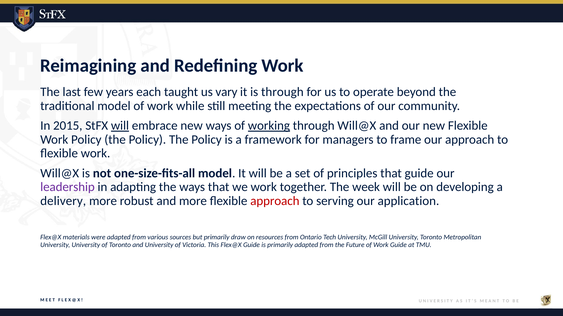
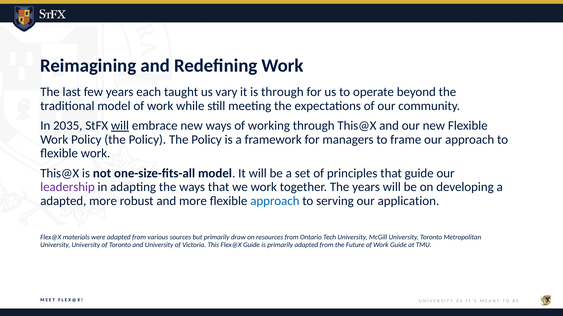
2015: 2015 -> 2035
working underline: present -> none
through Will@X: Will@X -> This@X
Will@X at (60, 174): Will@X -> This@X
The week: week -> years
delivery at (63, 201): delivery -> adapted
approach at (275, 201) colour: red -> blue
